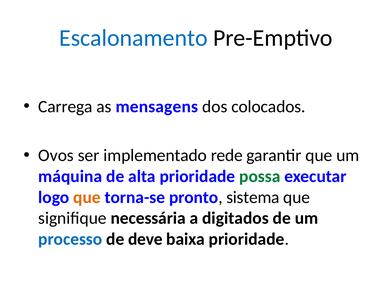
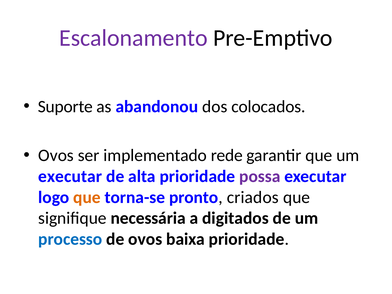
Escalonamento colour: blue -> purple
Carrega: Carrega -> Suporte
mensagens: mensagens -> abandonou
máquina at (70, 176): máquina -> executar
possa colour: green -> purple
sistema: sistema -> criados
de deve: deve -> ovos
